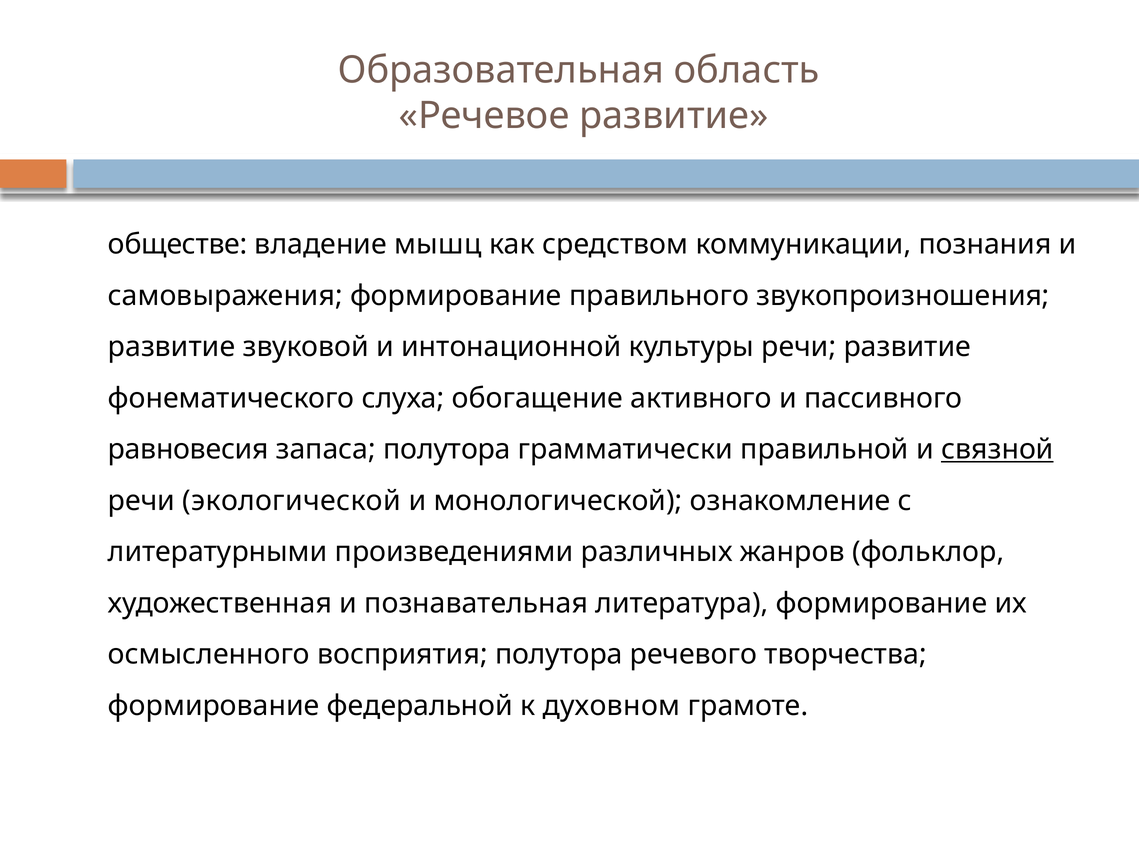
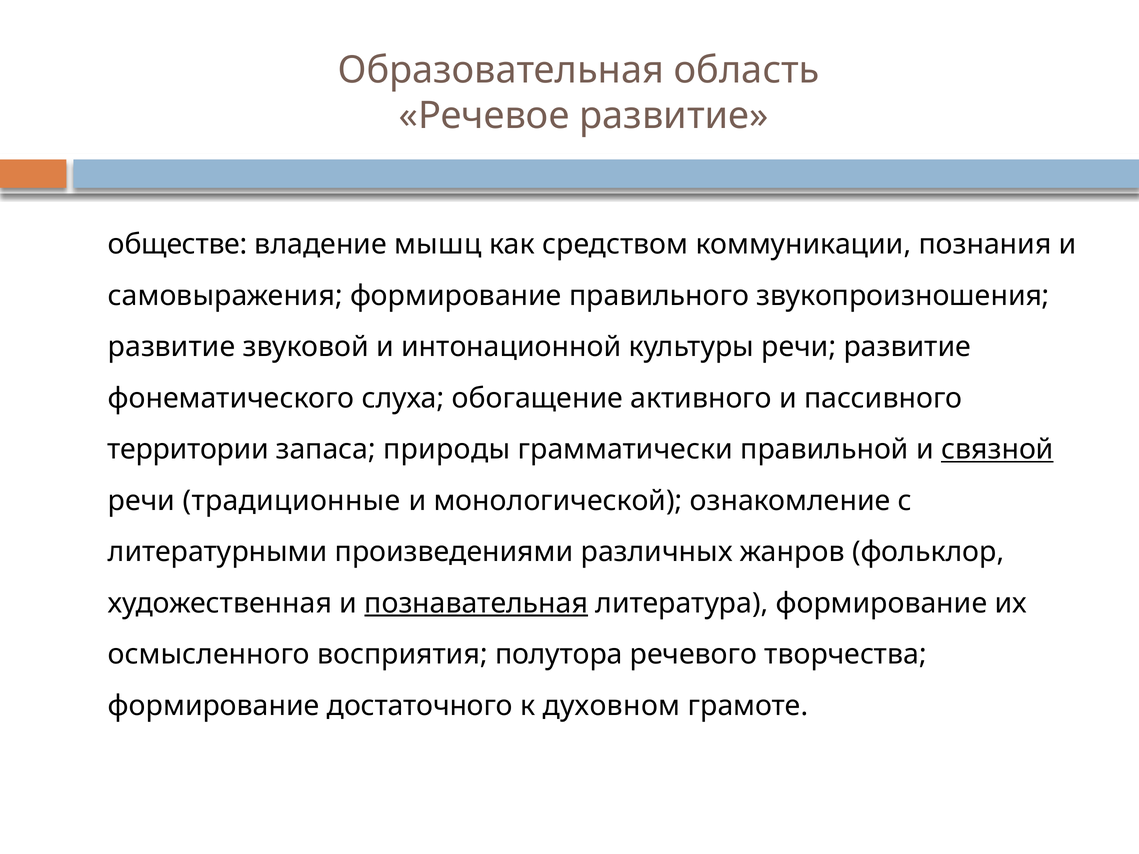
равновесия: равновесия -> территории
запаса полутора: полутора -> природы
экологической: экологической -> традиционные
познавательная underline: none -> present
федеральной: федеральной -> достаточного
